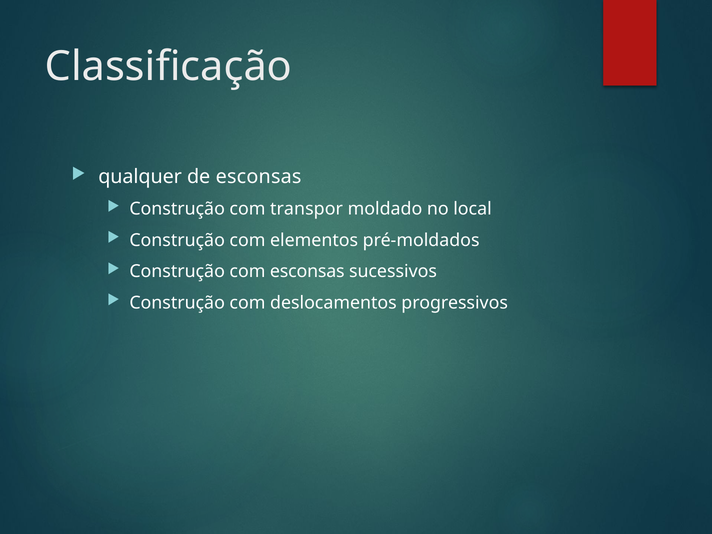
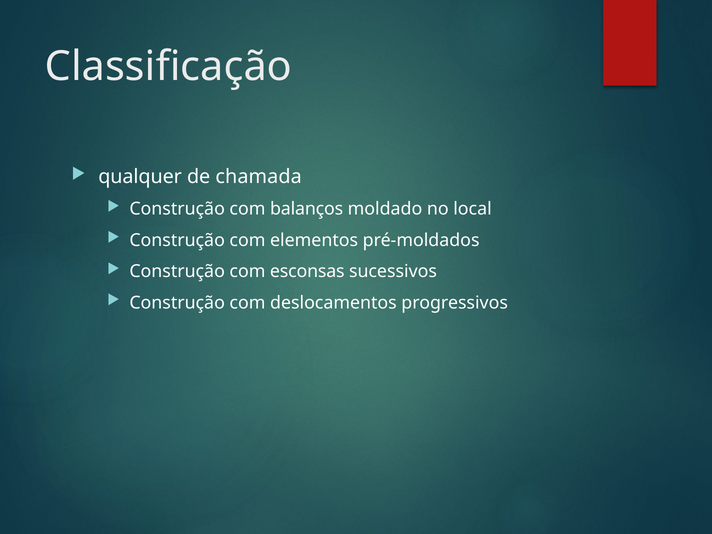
de esconsas: esconsas -> chamada
transpor: transpor -> balanços
